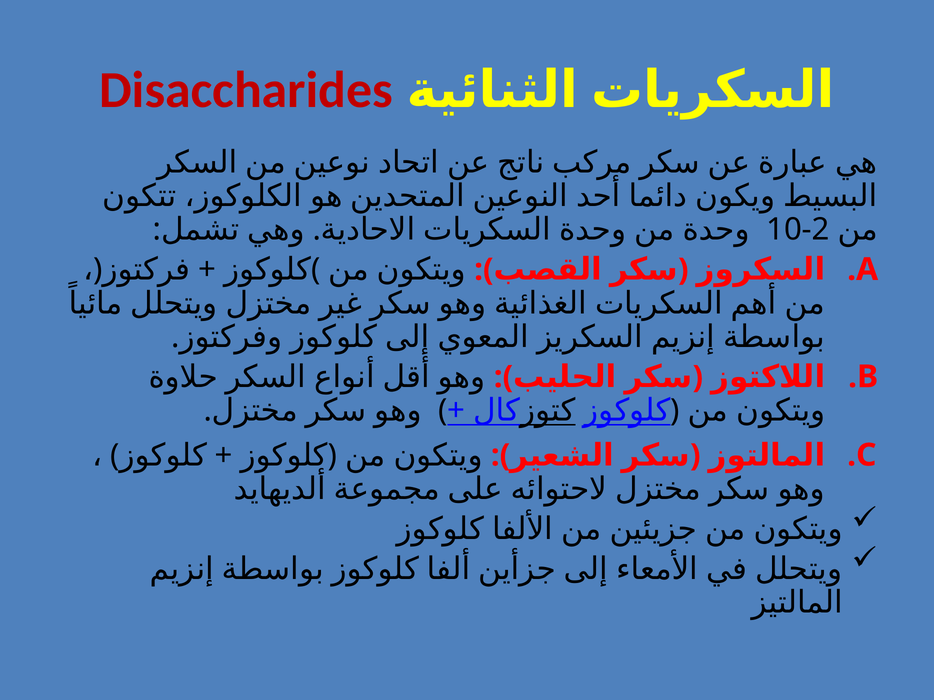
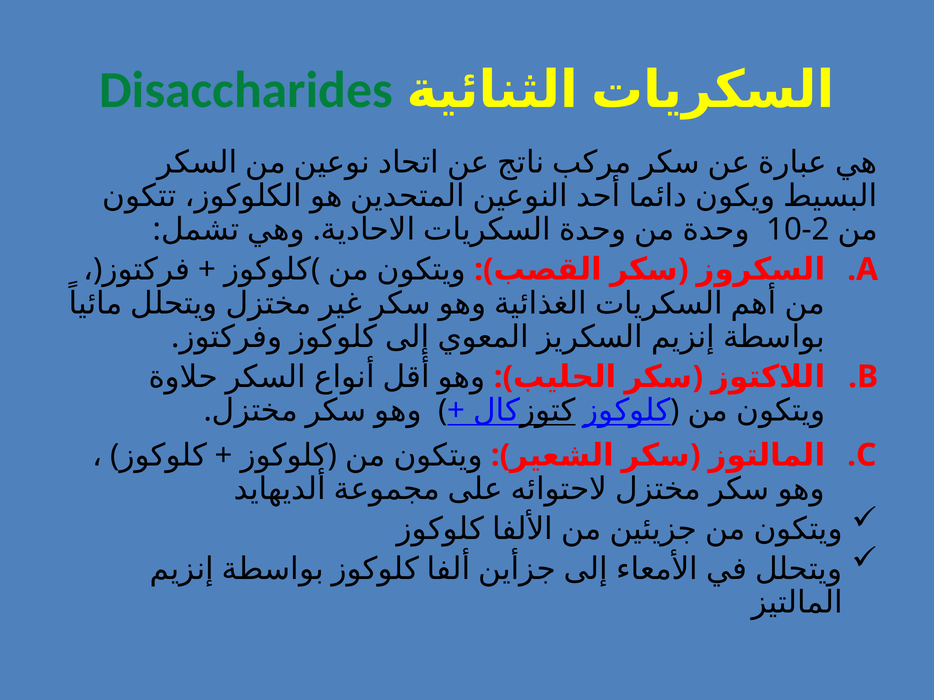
Disaccharides colour: red -> green
